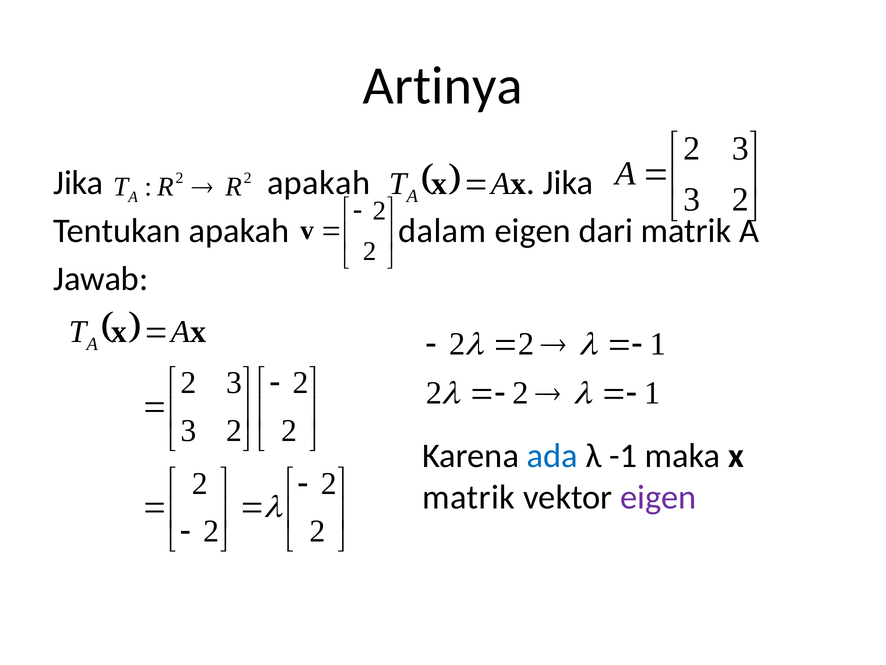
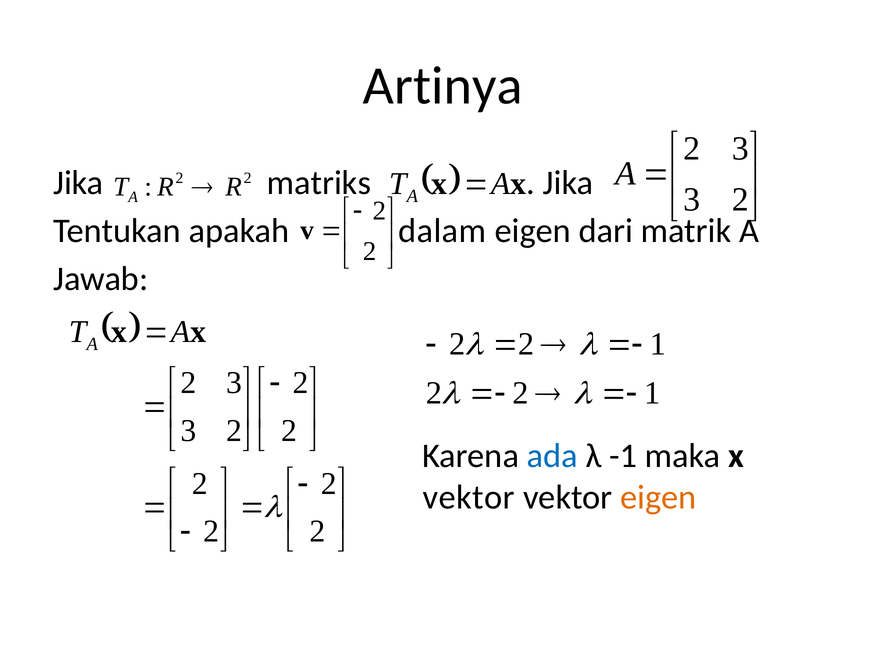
Jika apakah: apakah -> matriks
matrik at (469, 497): matrik -> vektor
eigen at (658, 497) colour: purple -> orange
